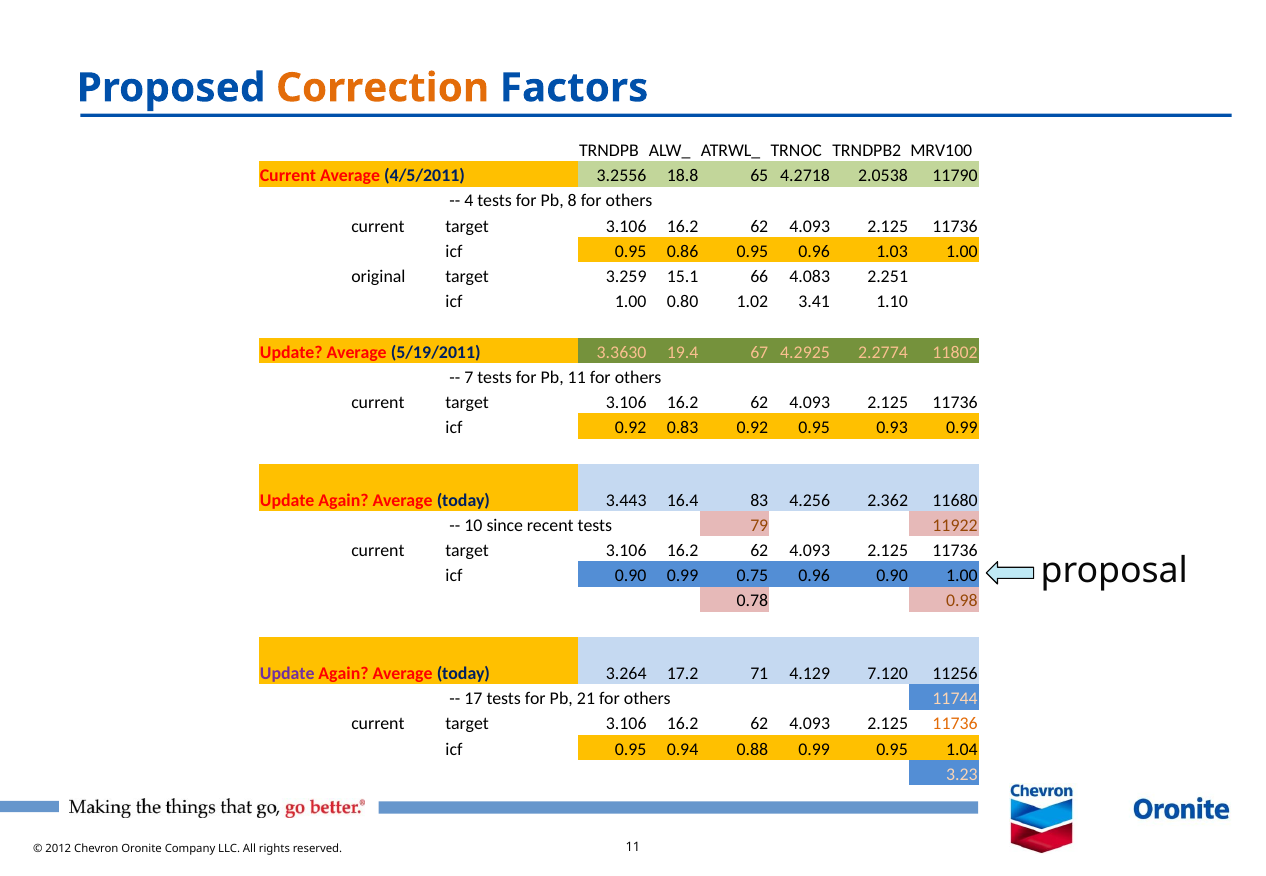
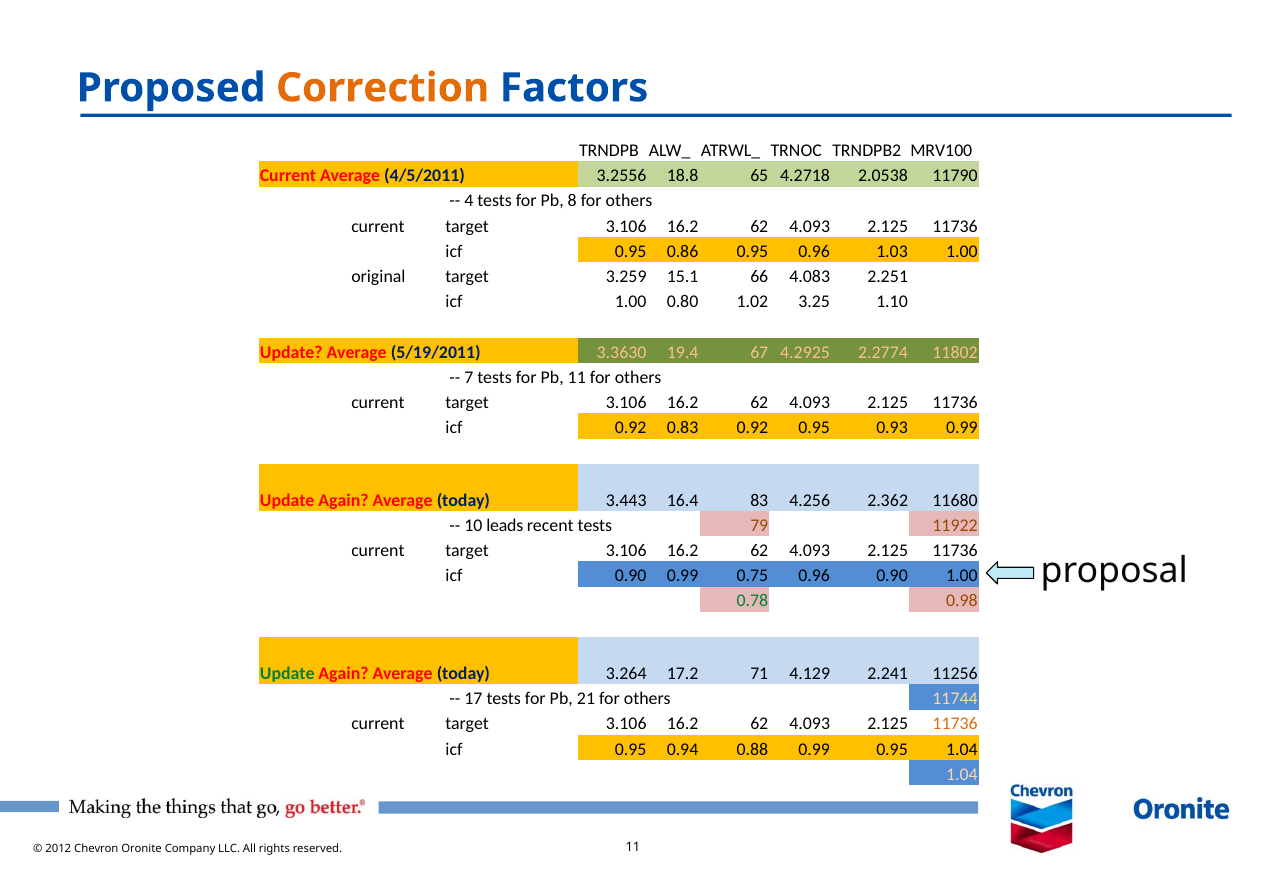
3.41: 3.41 -> 3.25
since: since -> leads
0.78 colour: black -> green
Update at (287, 674) colour: purple -> green
7.120: 7.120 -> 2.241
3.23 at (962, 775): 3.23 -> 1.04
